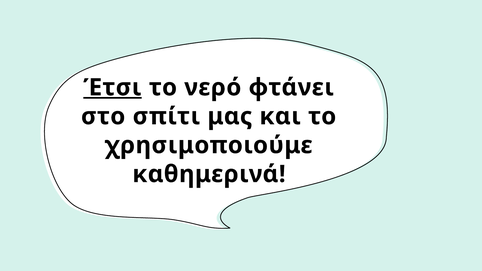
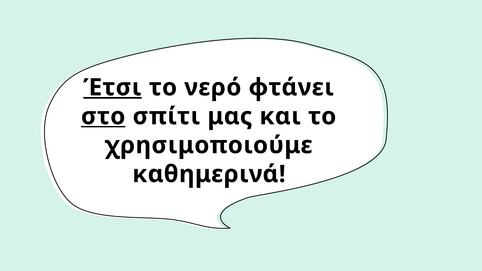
στο underline: none -> present
